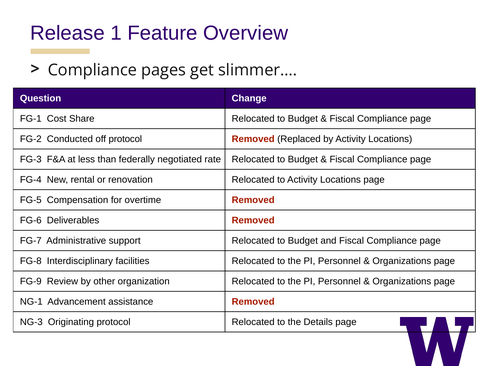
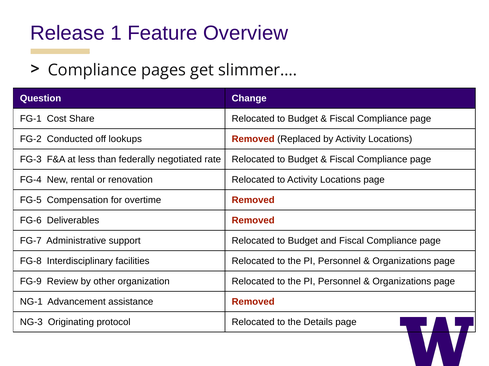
off protocol: protocol -> lookups
